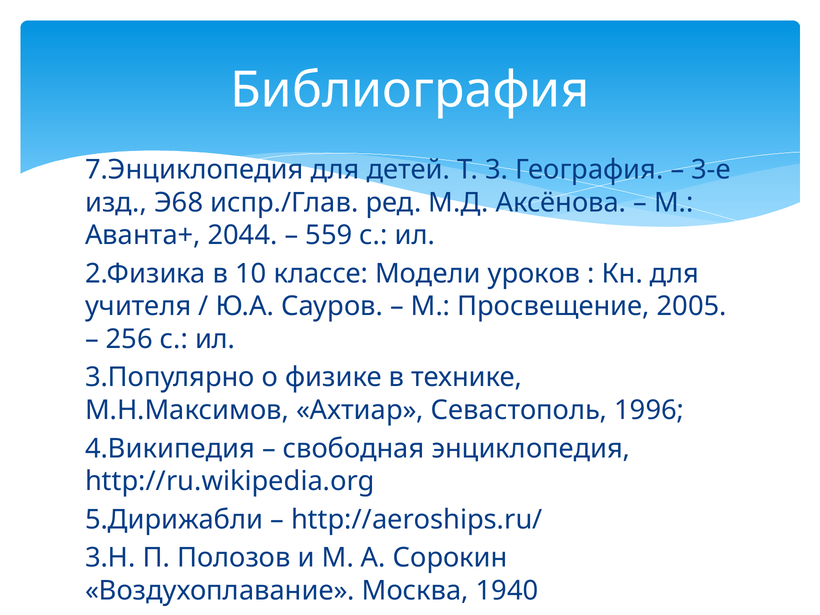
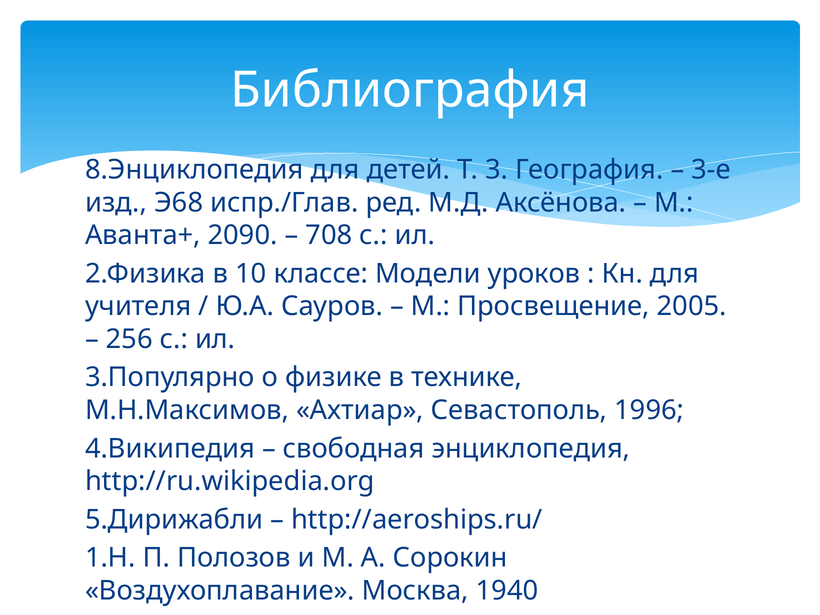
7.Энциклопедия: 7.Энциклопедия -> 8.Энциклопедия
2044: 2044 -> 2090
559: 559 -> 708
3.Н: 3.Н -> 1.Н
